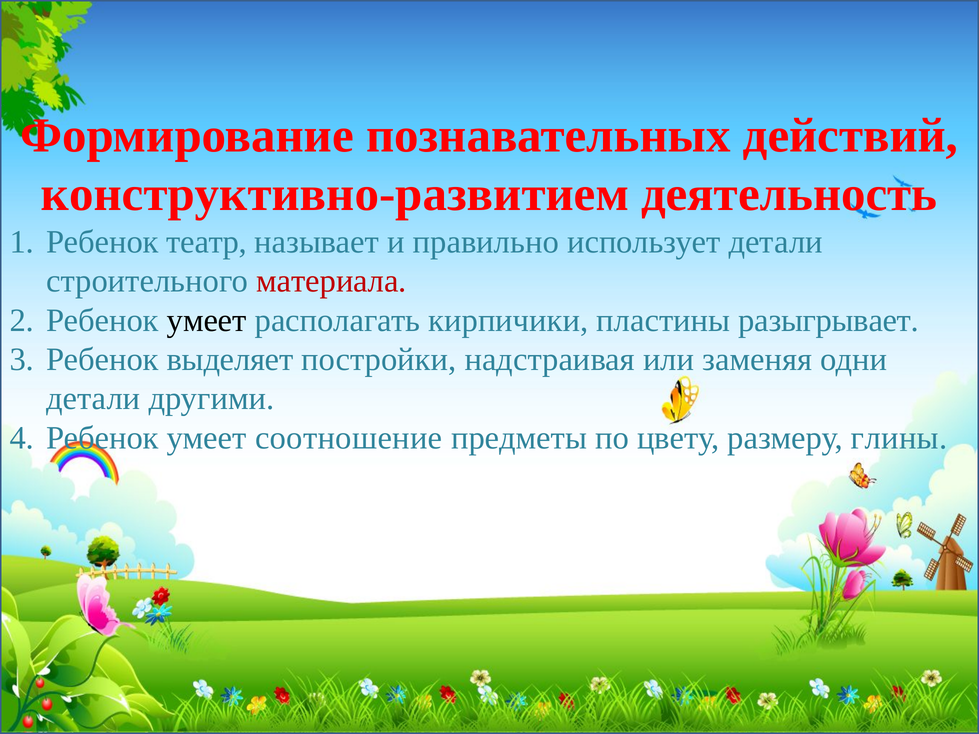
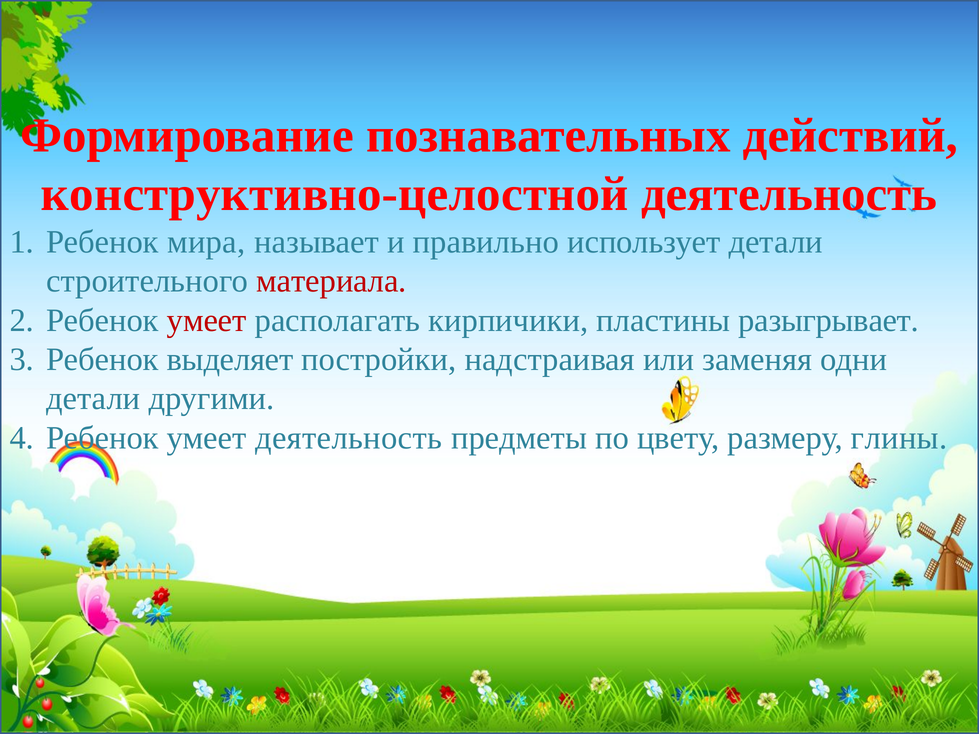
конструктивно-развитием: конструктивно-развитием -> конструктивно-целостной
театр: театр -> мира
умеет at (207, 320) colour: black -> red
умеет соотношение: соотношение -> деятельность
